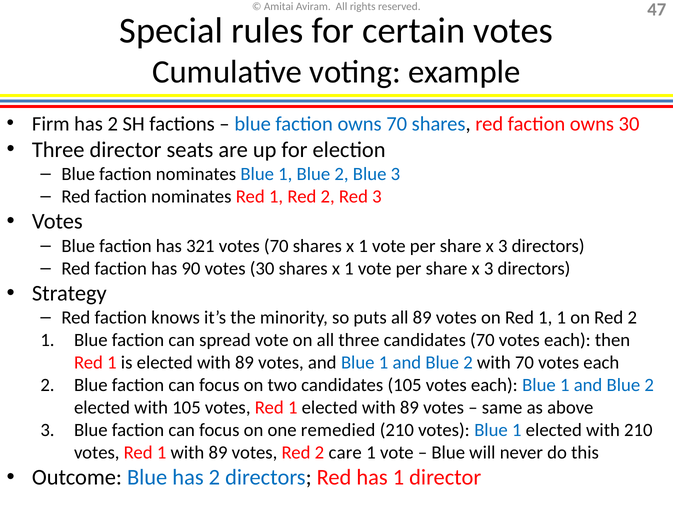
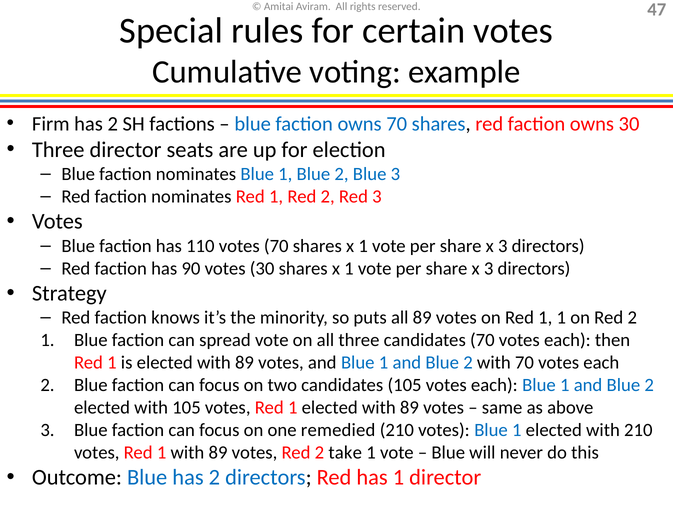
321: 321 -> 110
care: care -> take
